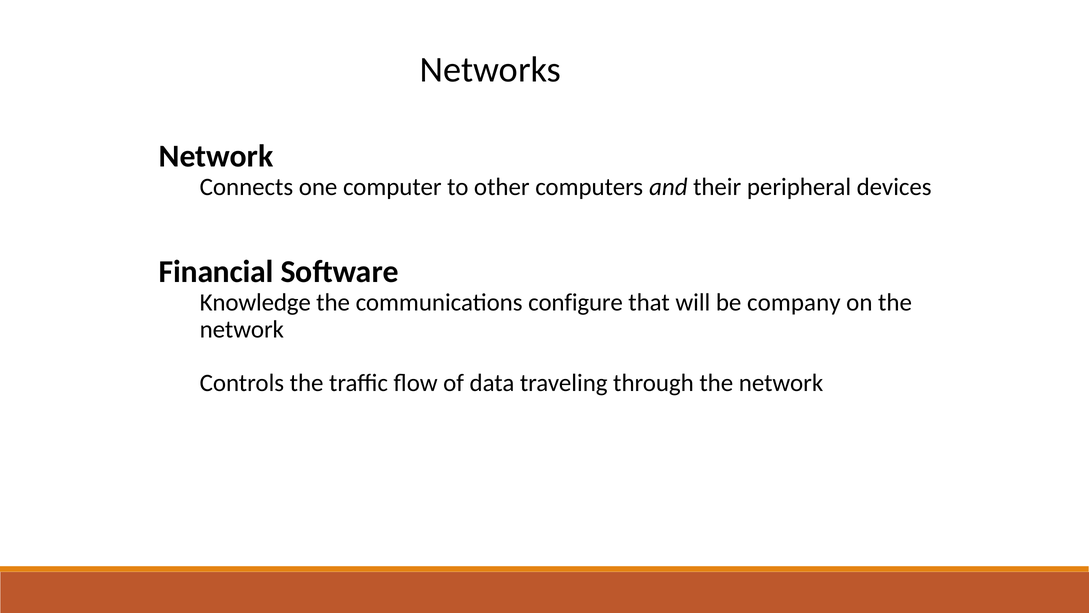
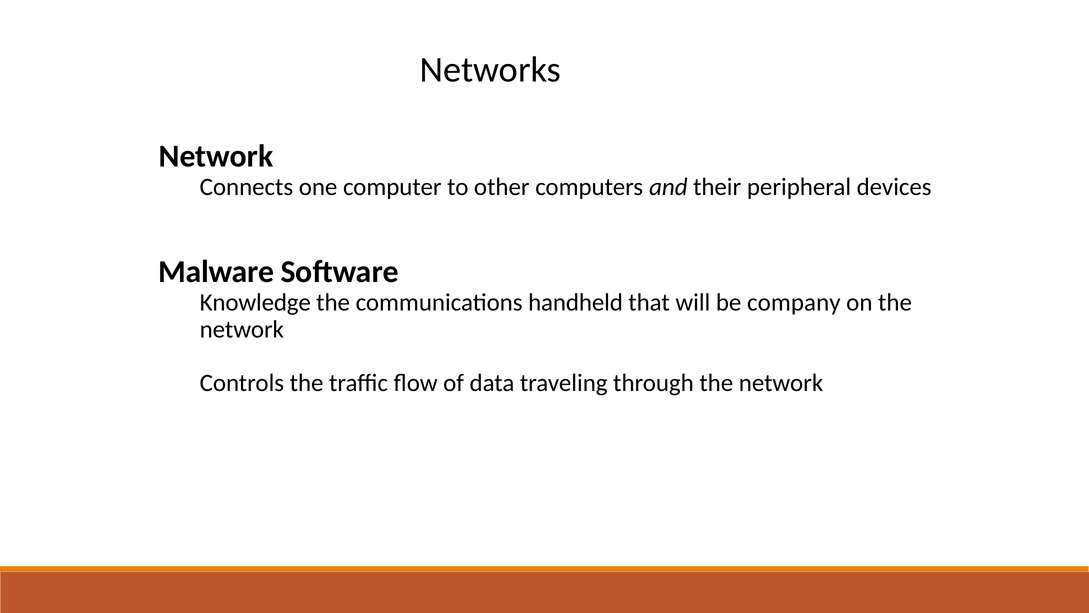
Financial: Financial -> Malware
configure: configure -> handheld
